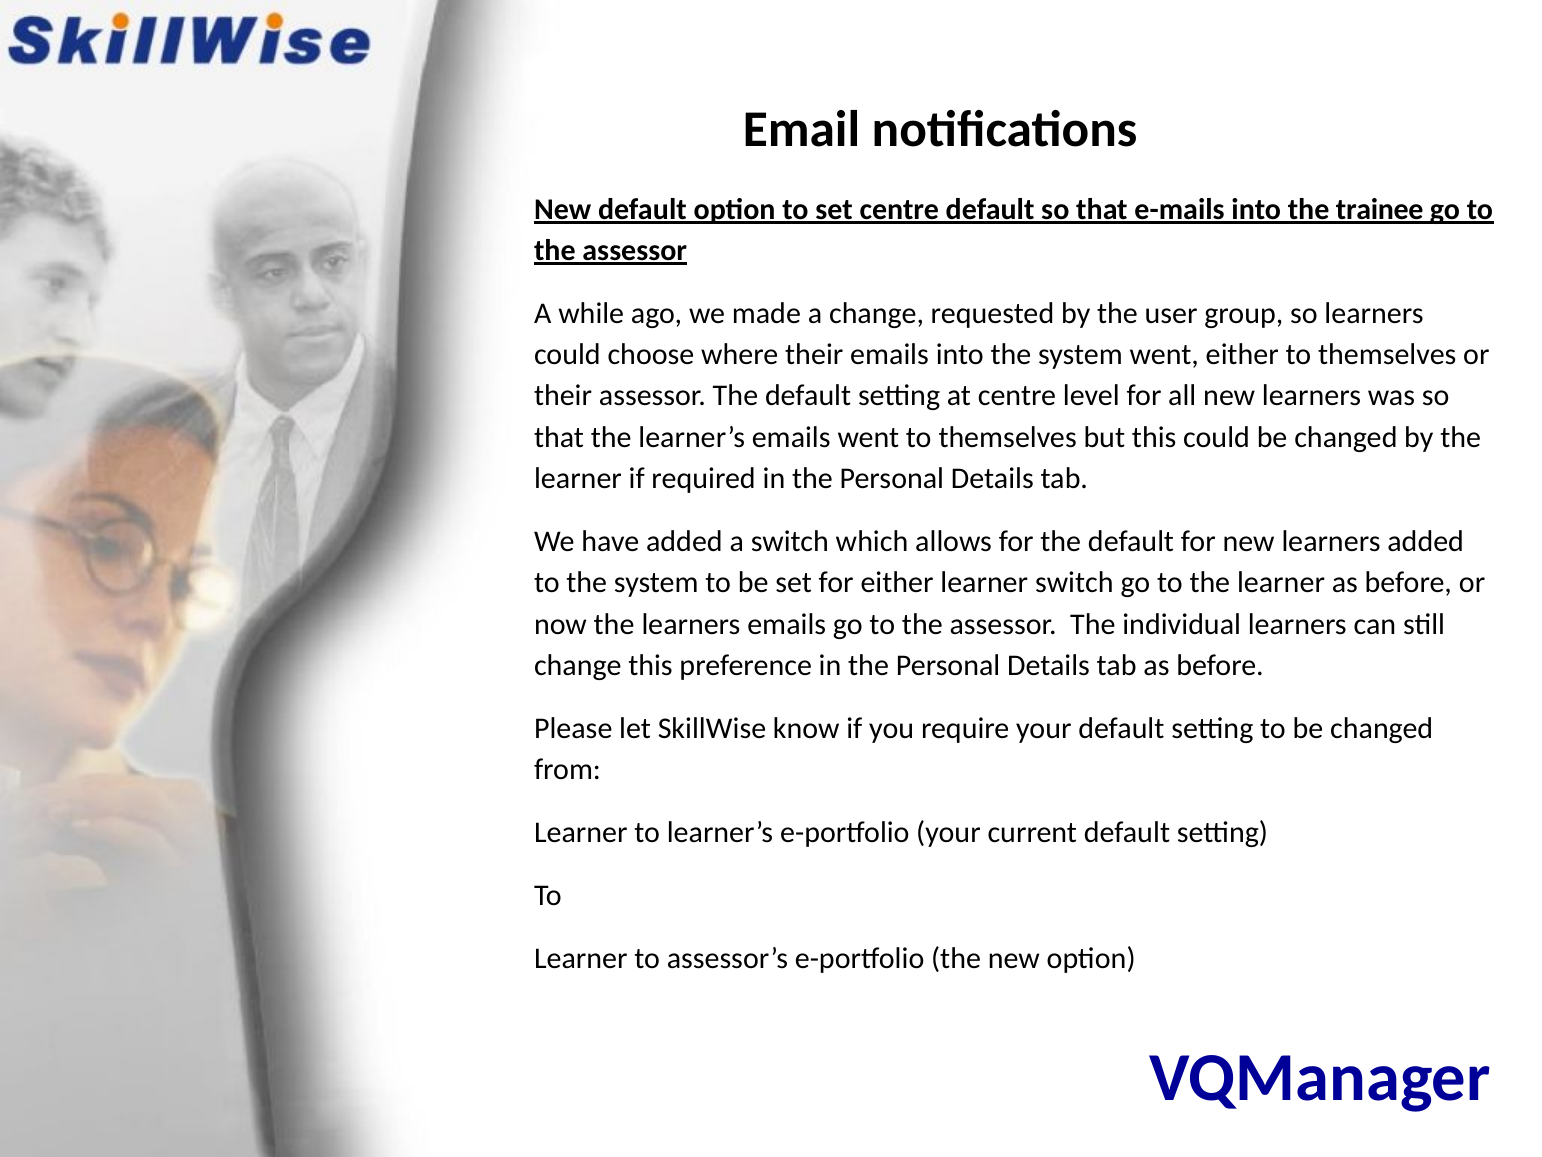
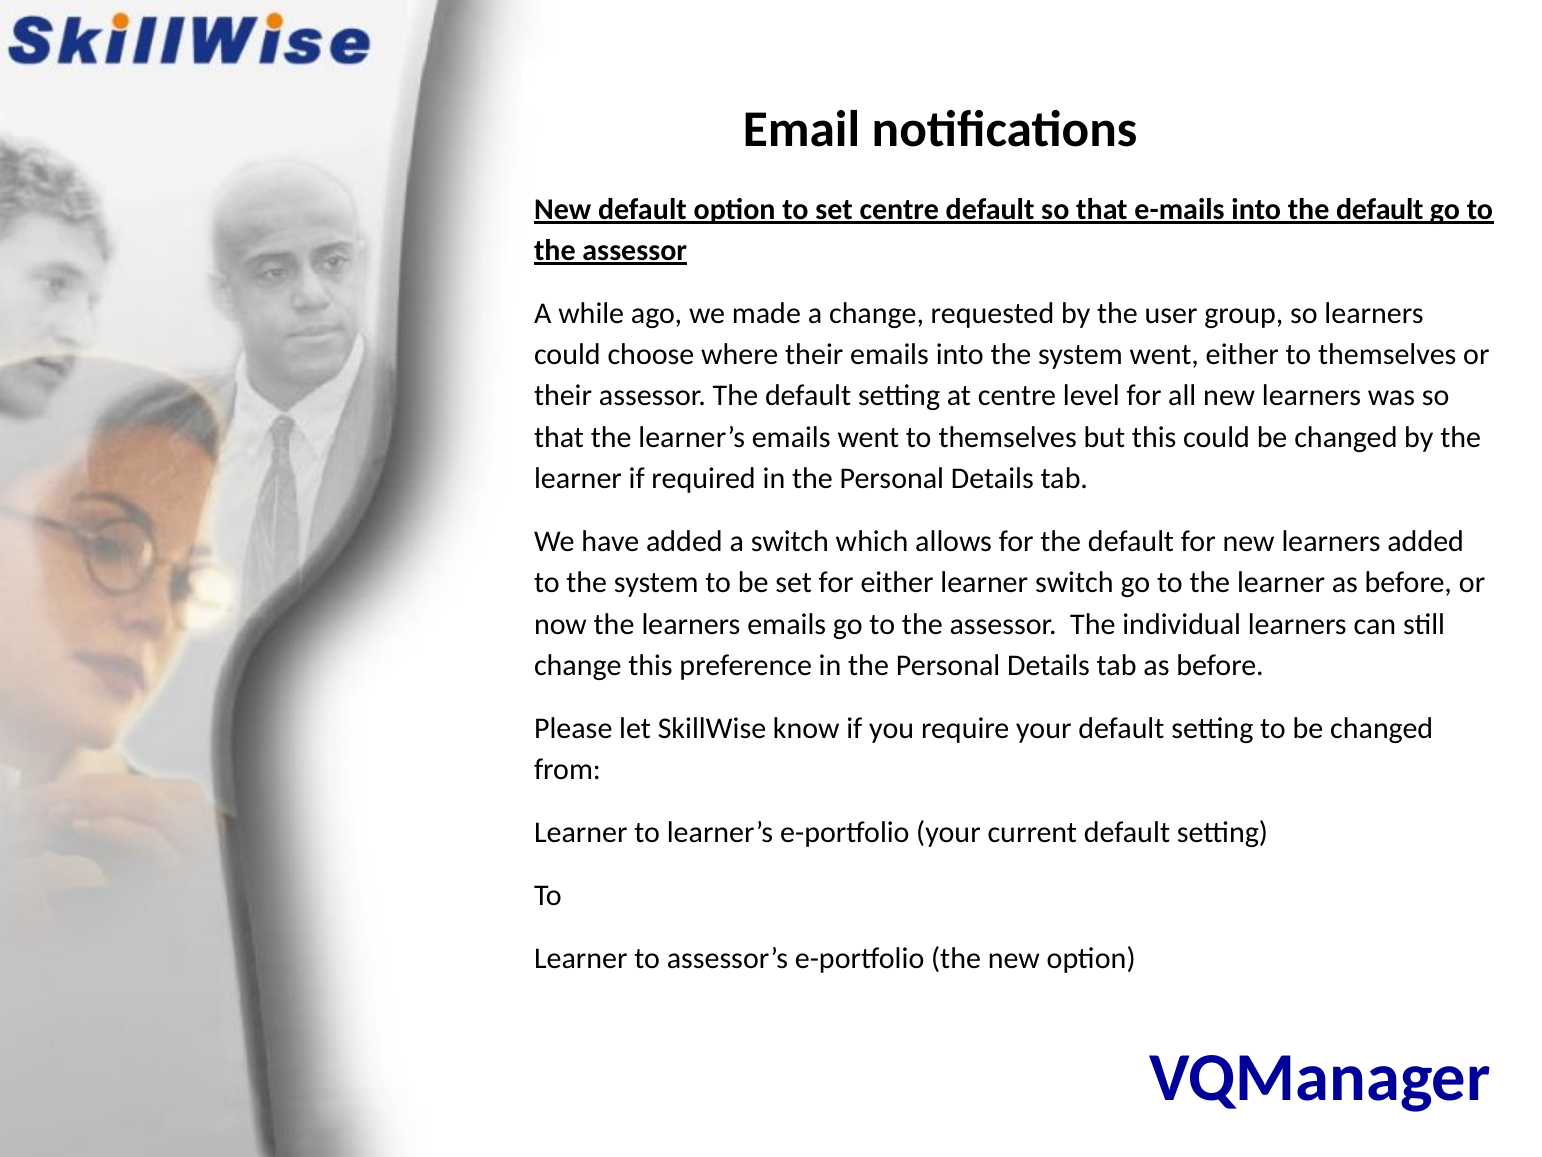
into the trainee: trainee -> default
